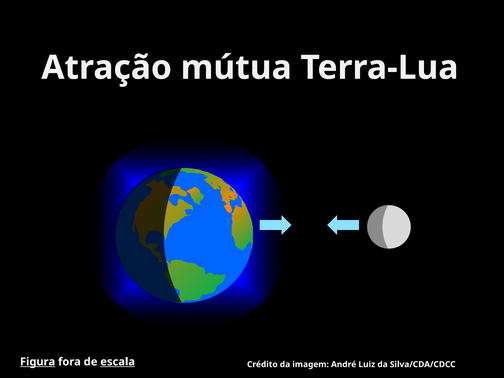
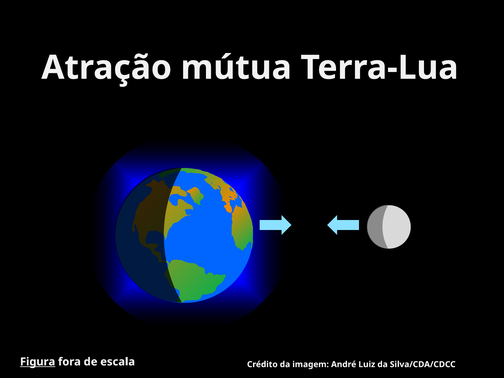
escala underline: present -> none
